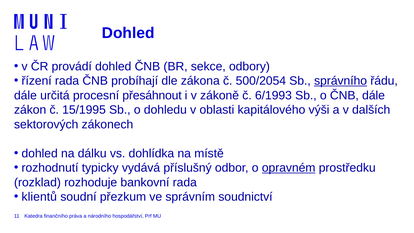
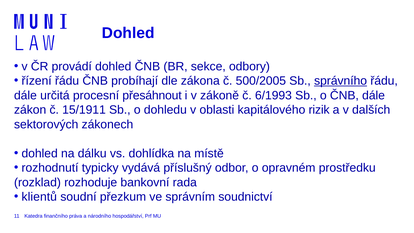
řízení rada: rada -> řádu
500/2054: 500/2054 -> 500/2005
15/1995: 15/1995 -> 15/1911
výši: výši -> rizik
opravném underline: present -> none
